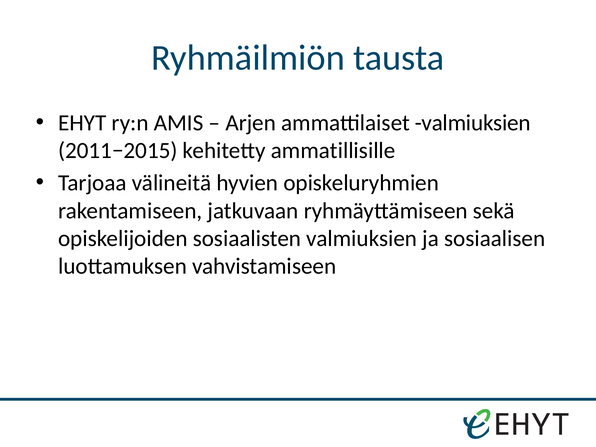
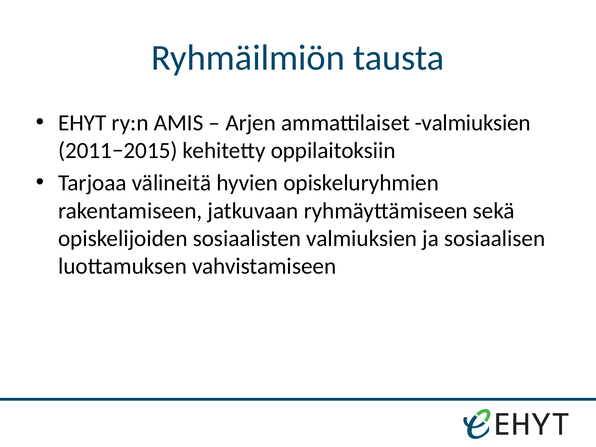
ammatillisille: ammatillisille -> oppilaitoksiin
